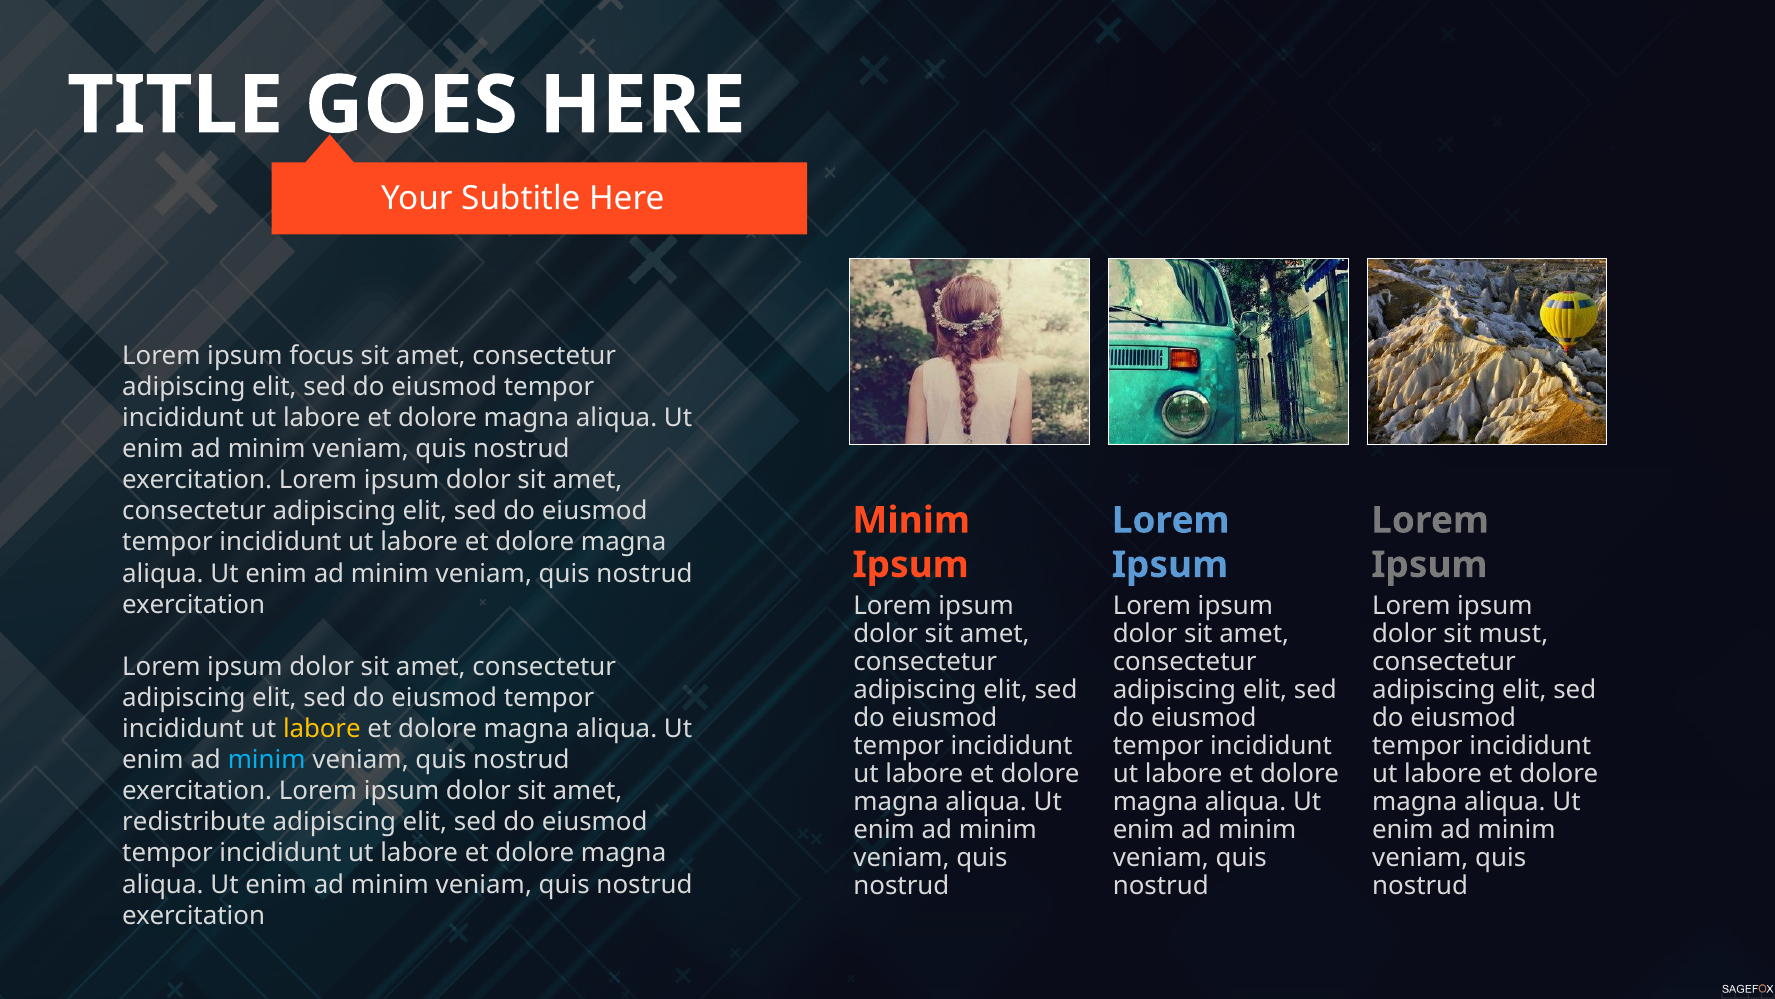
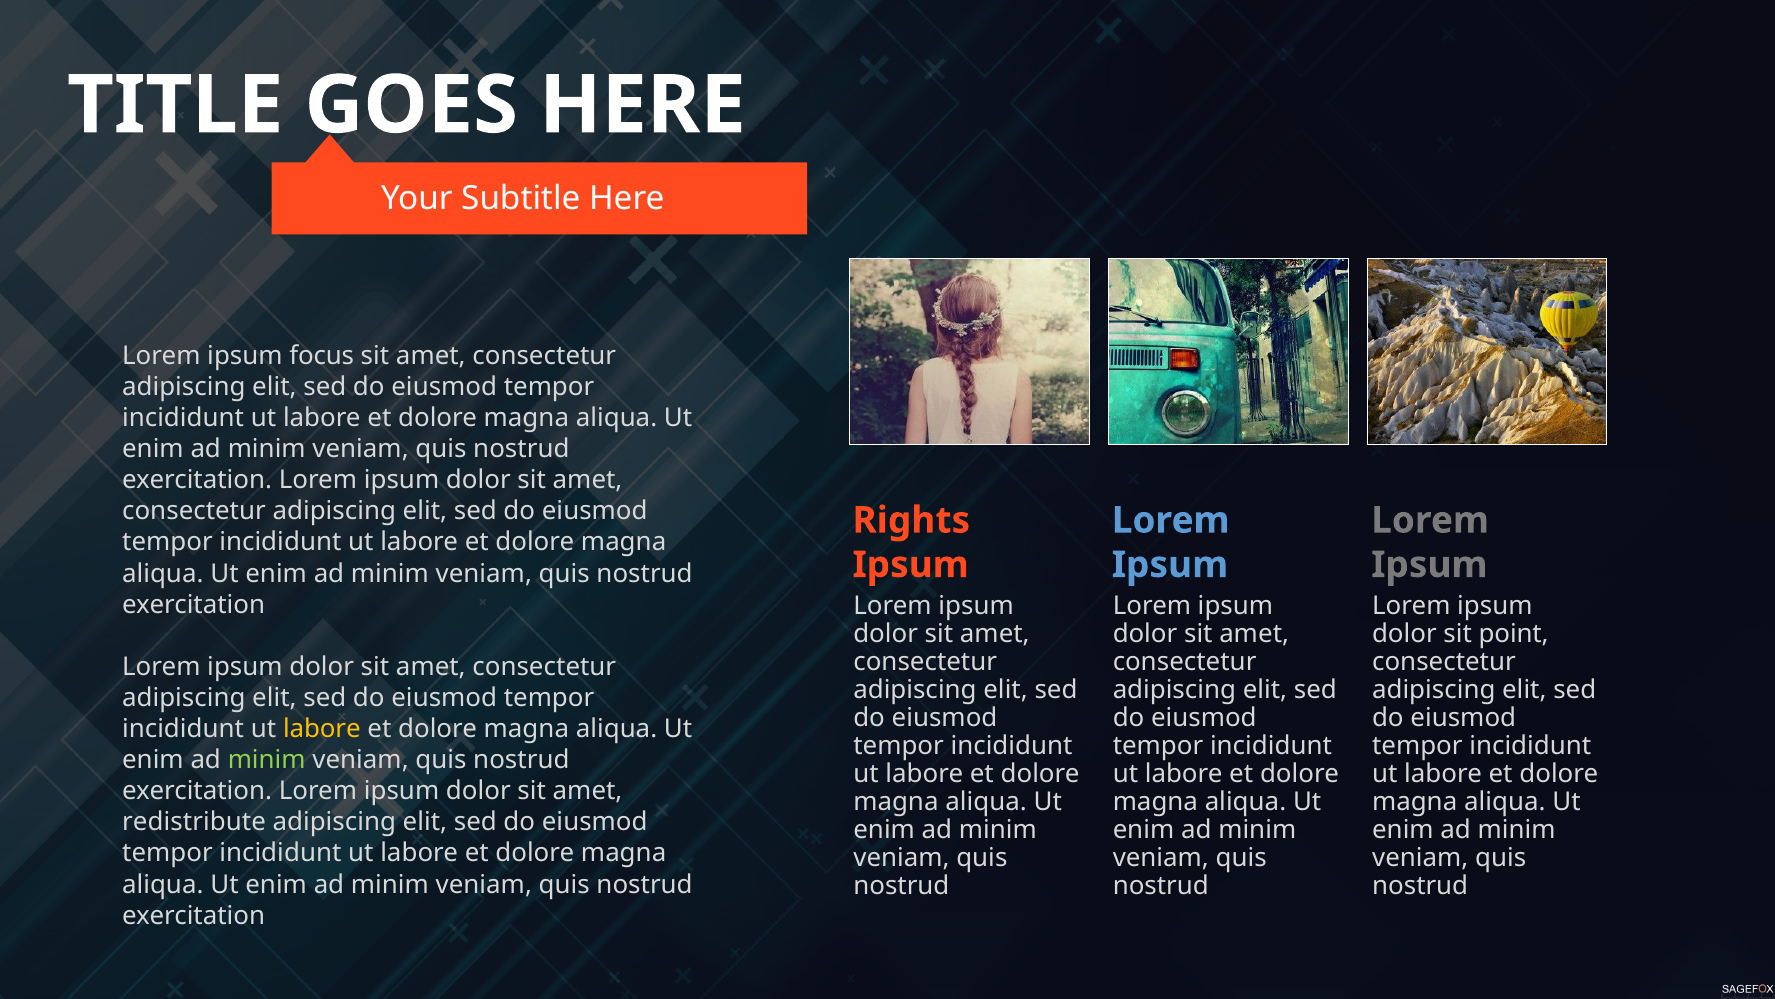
Minim at (911, 520): Minim -> Rights
must: must -> point
minim at (267, 760) colour: light blue -> light green
